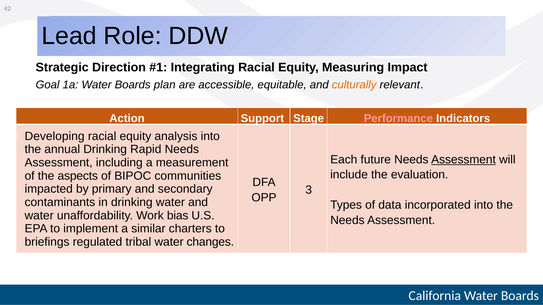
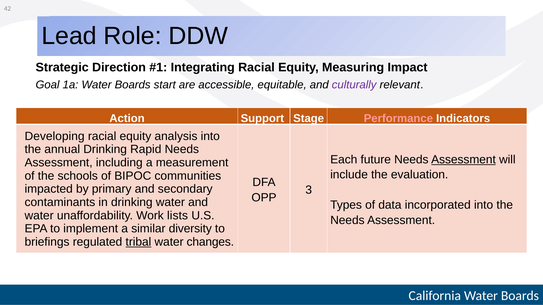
plan: plan -> start
culturally colour: orange -> purple
aspects: aspects -> schools
bias: bias -> lists
charters: charters -> diversity
tribal underline: none -> present
